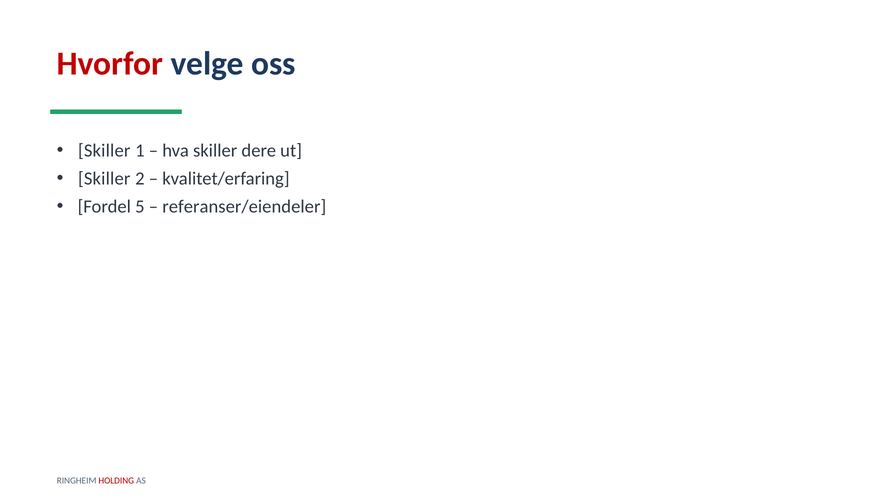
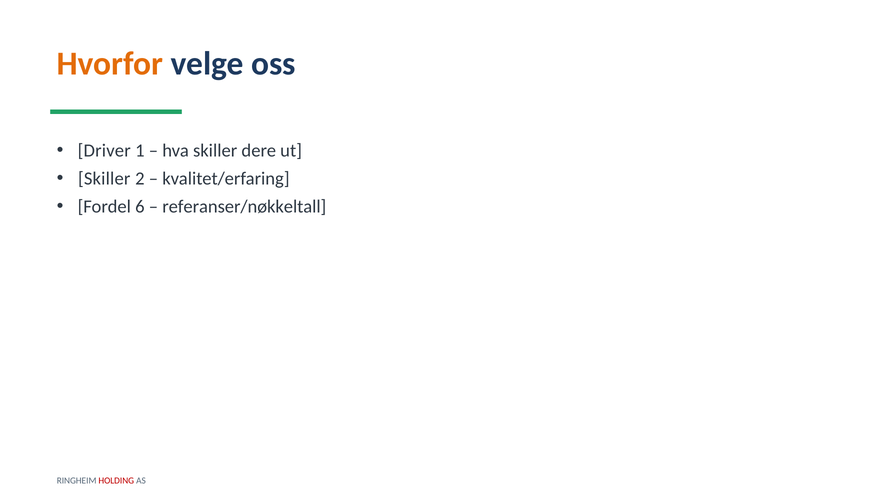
Hvorfor colour: red -> orange
Skiller at (104, 151): Skiller -> Driver
5: 5 -> 6
referanser/eiendeler: referanser/eiendeler -> referanser/nøkkeltall
